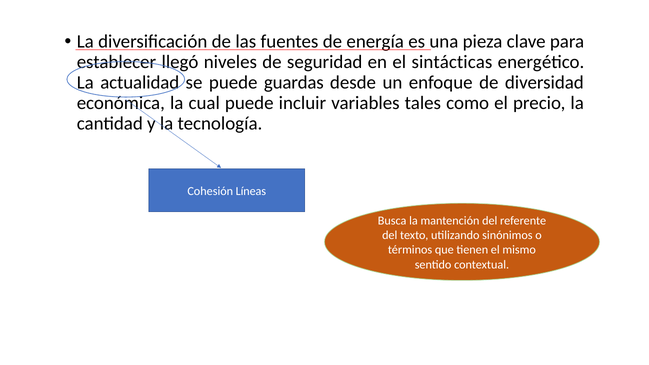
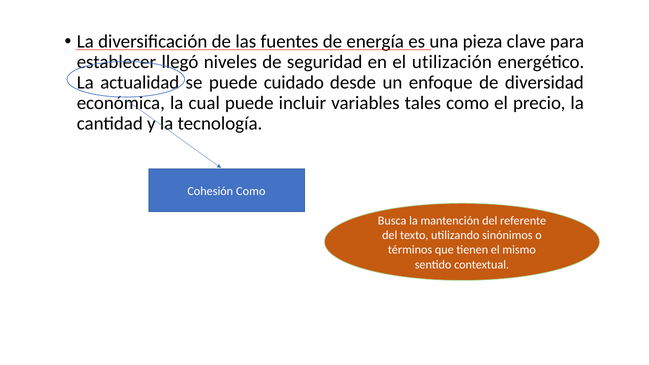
sintácticas: sintácticas -> utilización
guardas: guardas -> cuidado
Cohesión Líneas: Líneas -> Como
